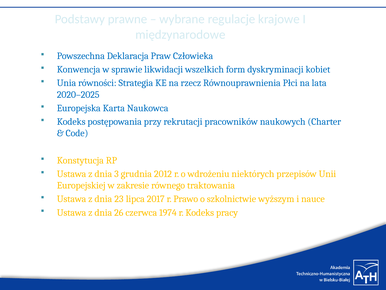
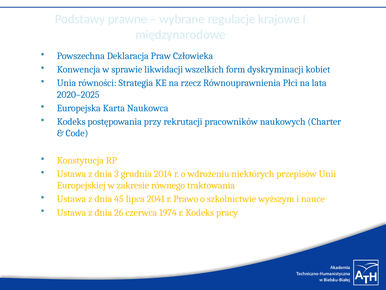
2012: 2012 -> 2014
23: 23 -> 45
2017: 2017 -> 2041
